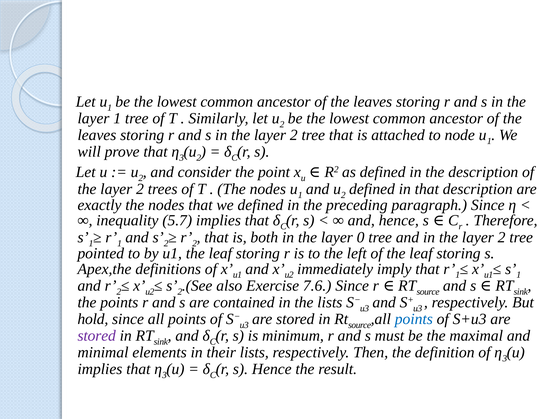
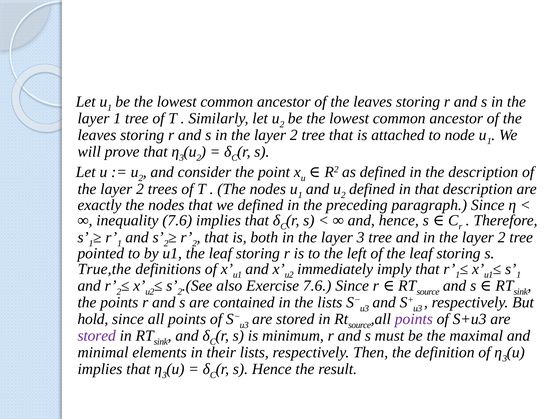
inequality 5.7: 5.7 -> 7.6
layer 0: 0 -> 3
Apex,the: Apex,the -> True,the
points at (414, 319) colour: blue -> purple
